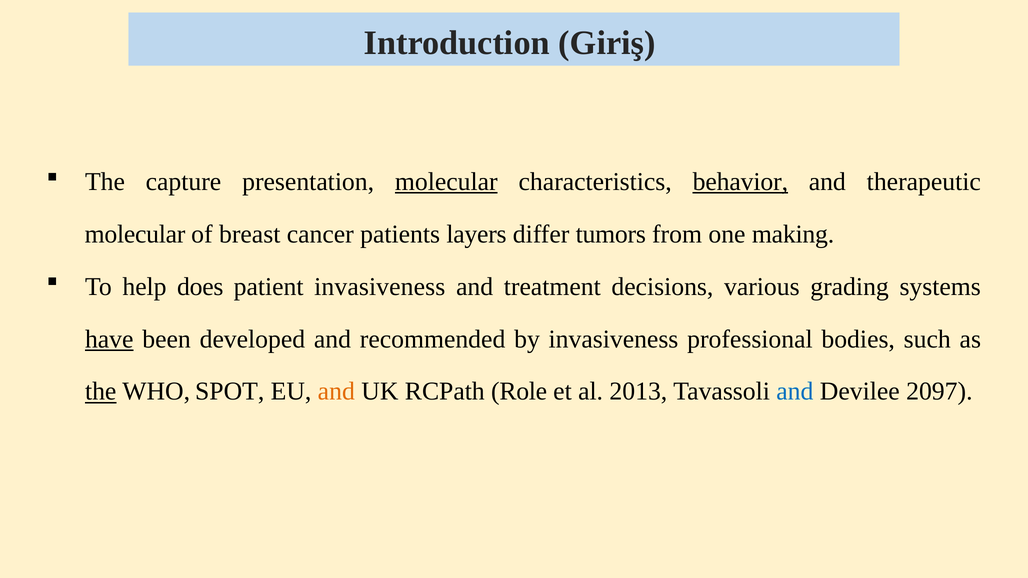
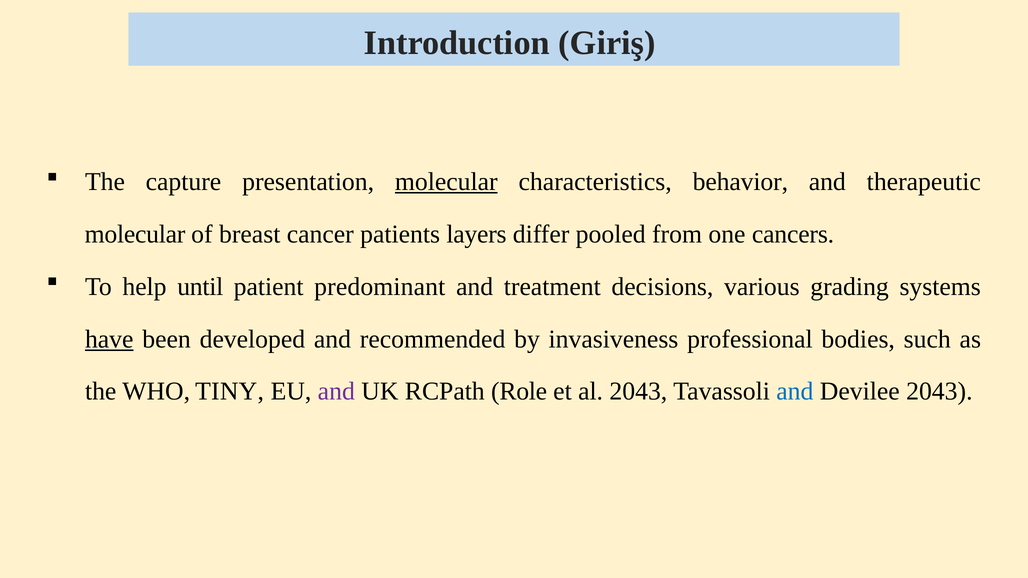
behavior underline: present -> none
tumors: tumors -> pooled
making: making -> cancers
does: does -> until
patient invasiveness: invasiveness -> predominant
the at (101, 392) underline: present -> none
SPOT: SPOT -> TINY
and at (336, 392) colour: orange -> purple
al 2013: 2013 -> 2043
Devilee 2097: 2097 -> 2043
